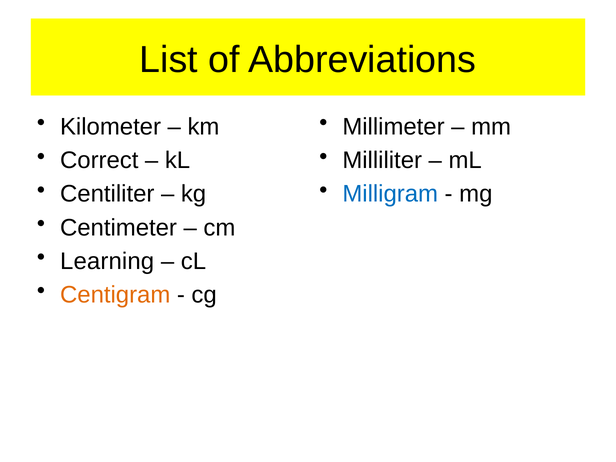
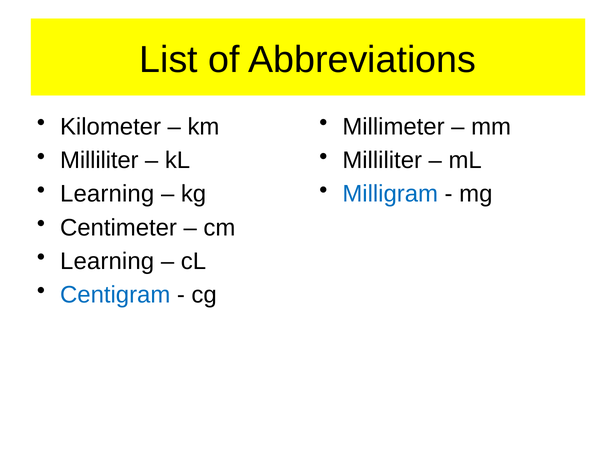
Correct at (99, 160): Correct -> Milliliter
Centiliter at (107, 194): Centiliter -> Learning
Centigram colour: orange -> blue
